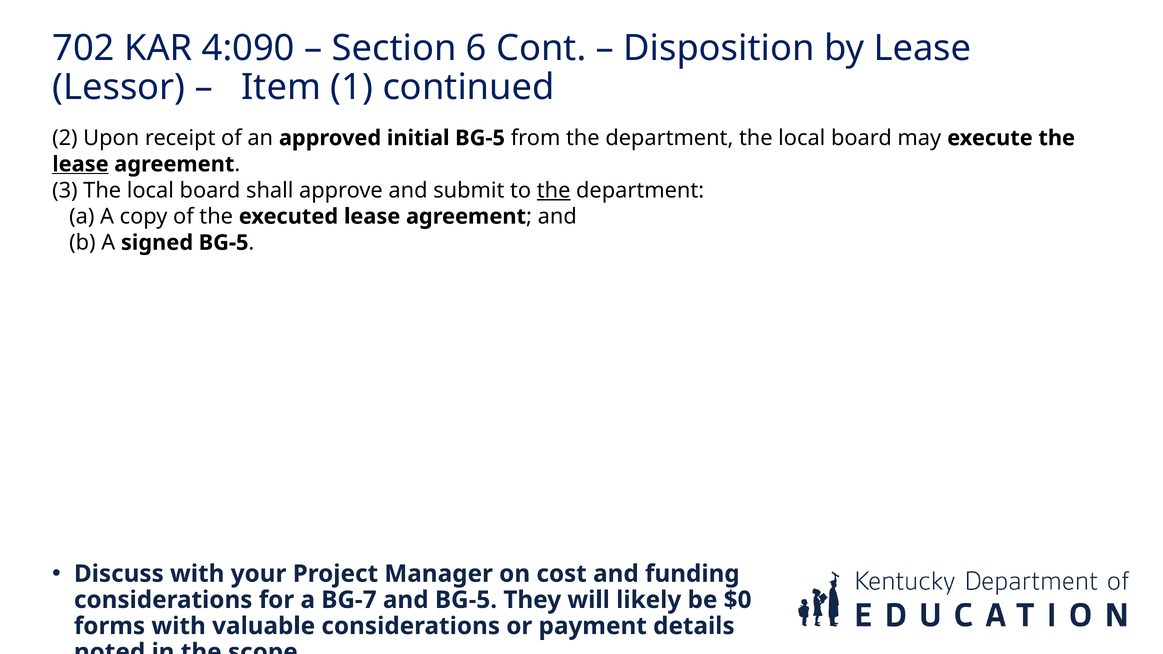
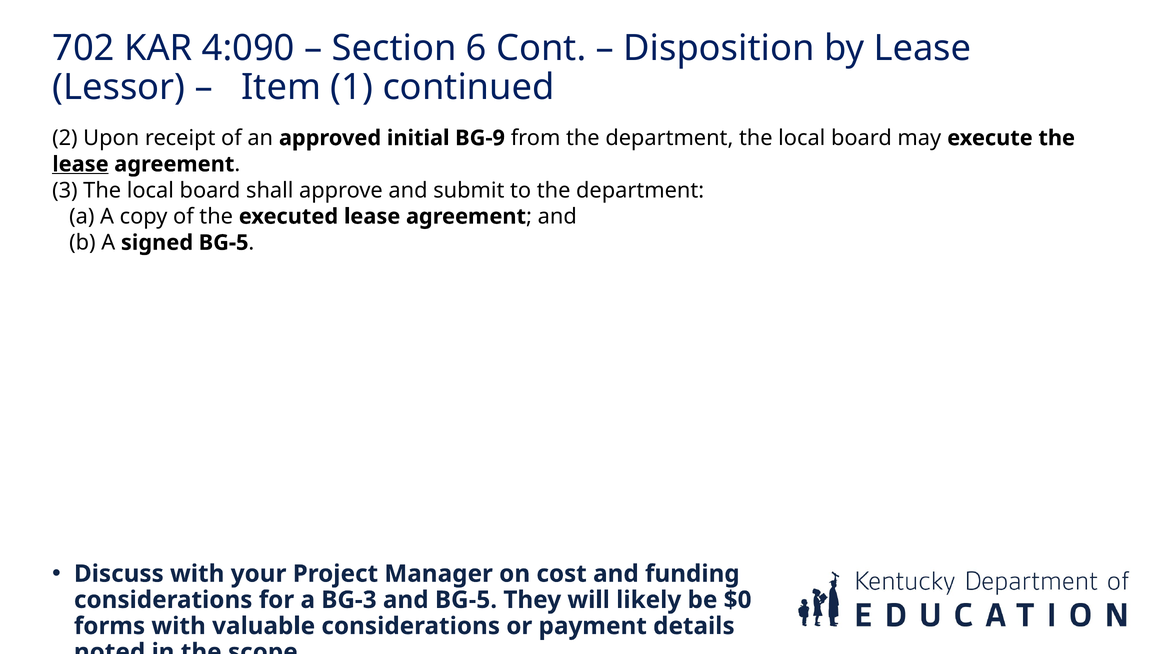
initial BG-5: BG-5 -> BG-9
the at (554, 190) underline: present -> none
BG-7: BG-7 -> BG-3
